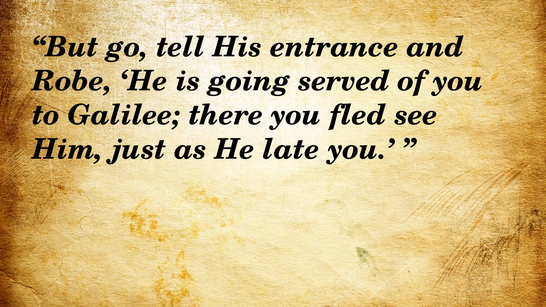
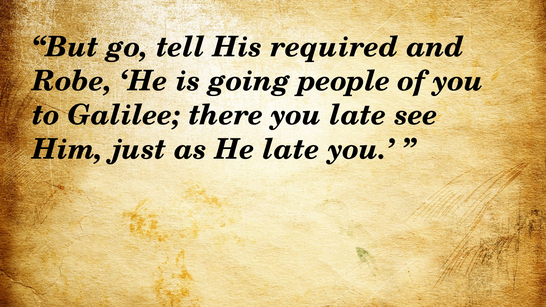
entrance: entrance -> required
served: served -> people
you fled: fled -> late
